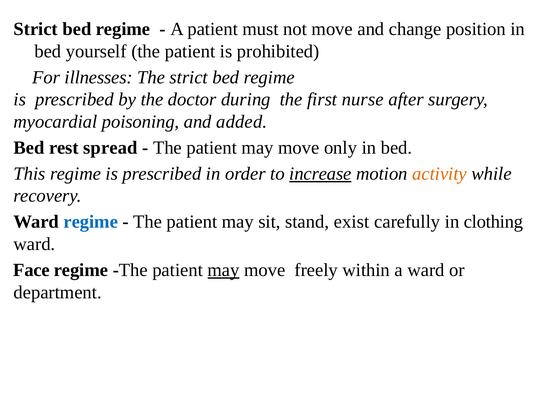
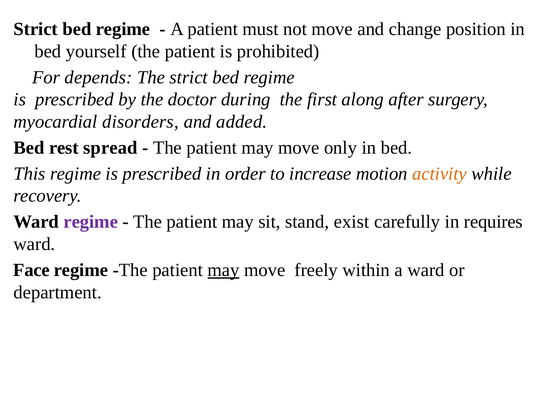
illnesses: illnesses -> depends
nurse: nurse -> along
poisoning: poisoning -> disorders
increase underline: present -> none
regime at (91, 222) colour: blue -> purple
clothing: clothing -> requires
